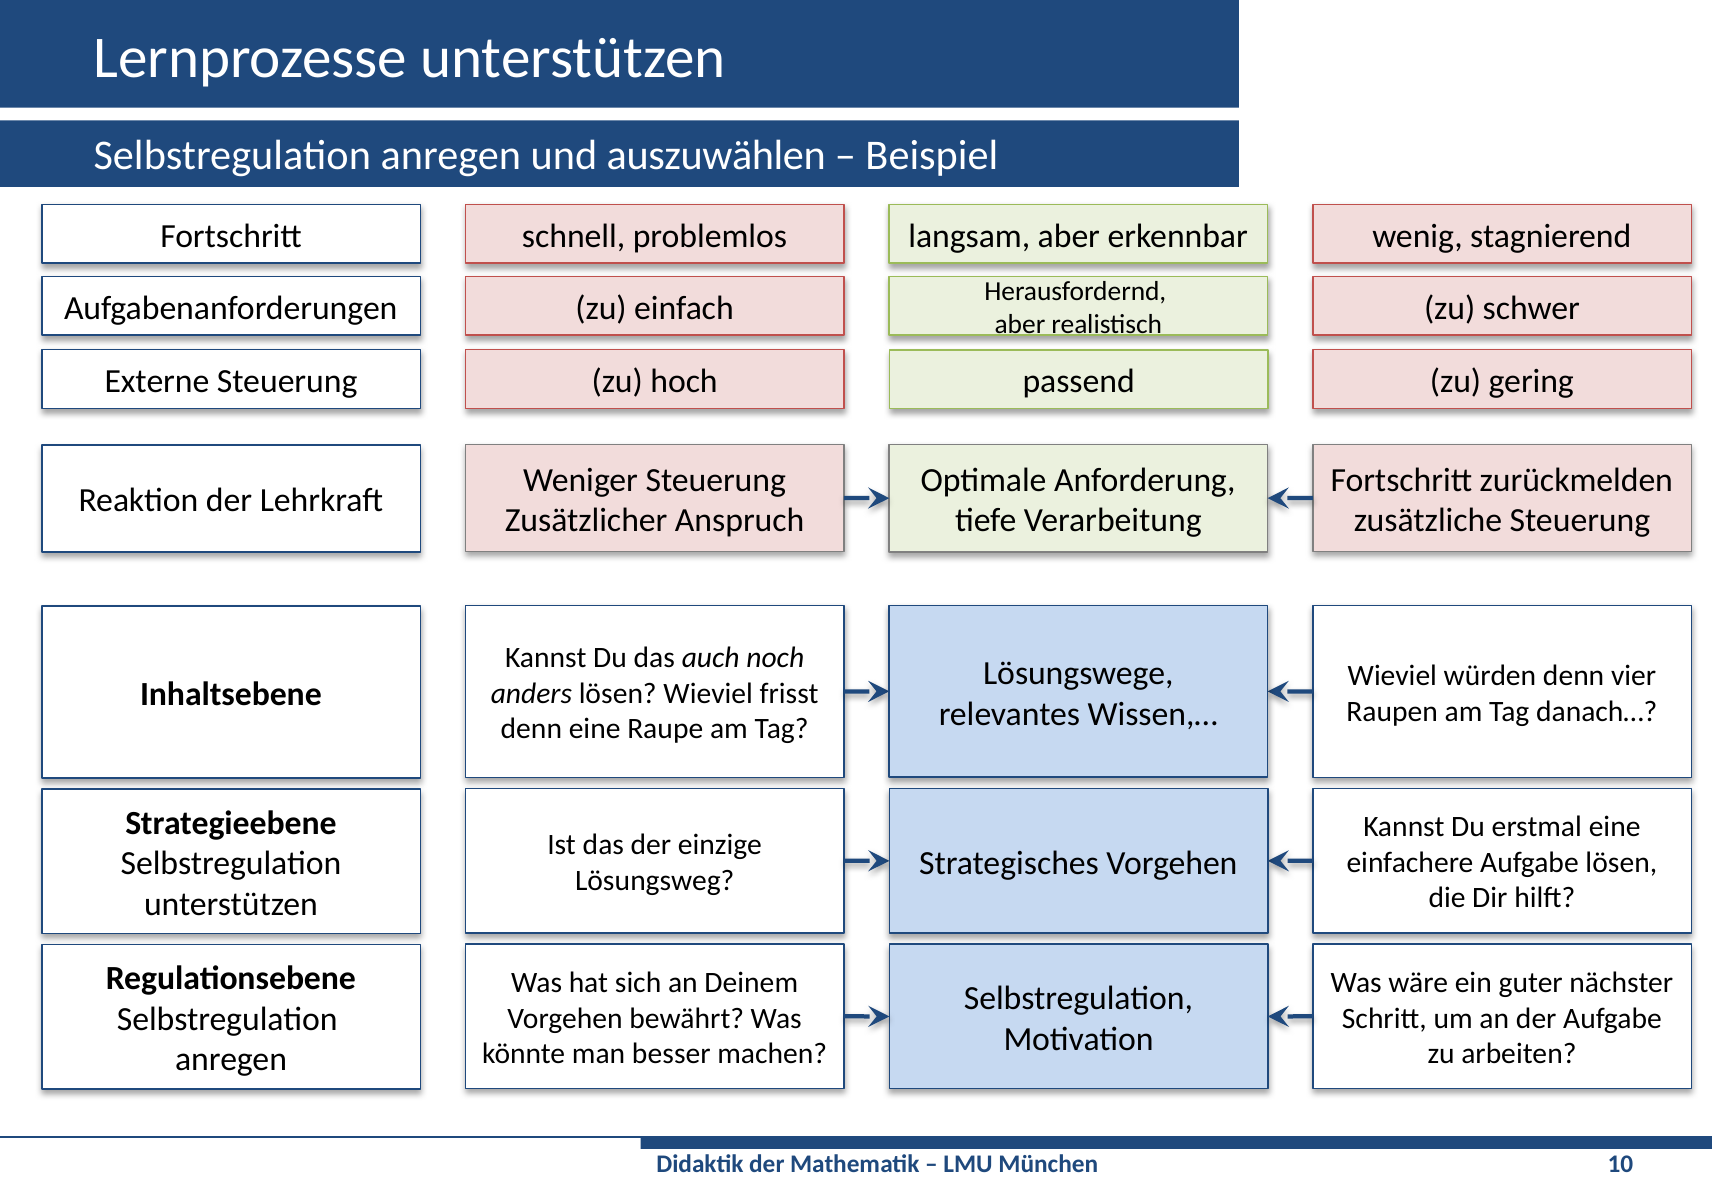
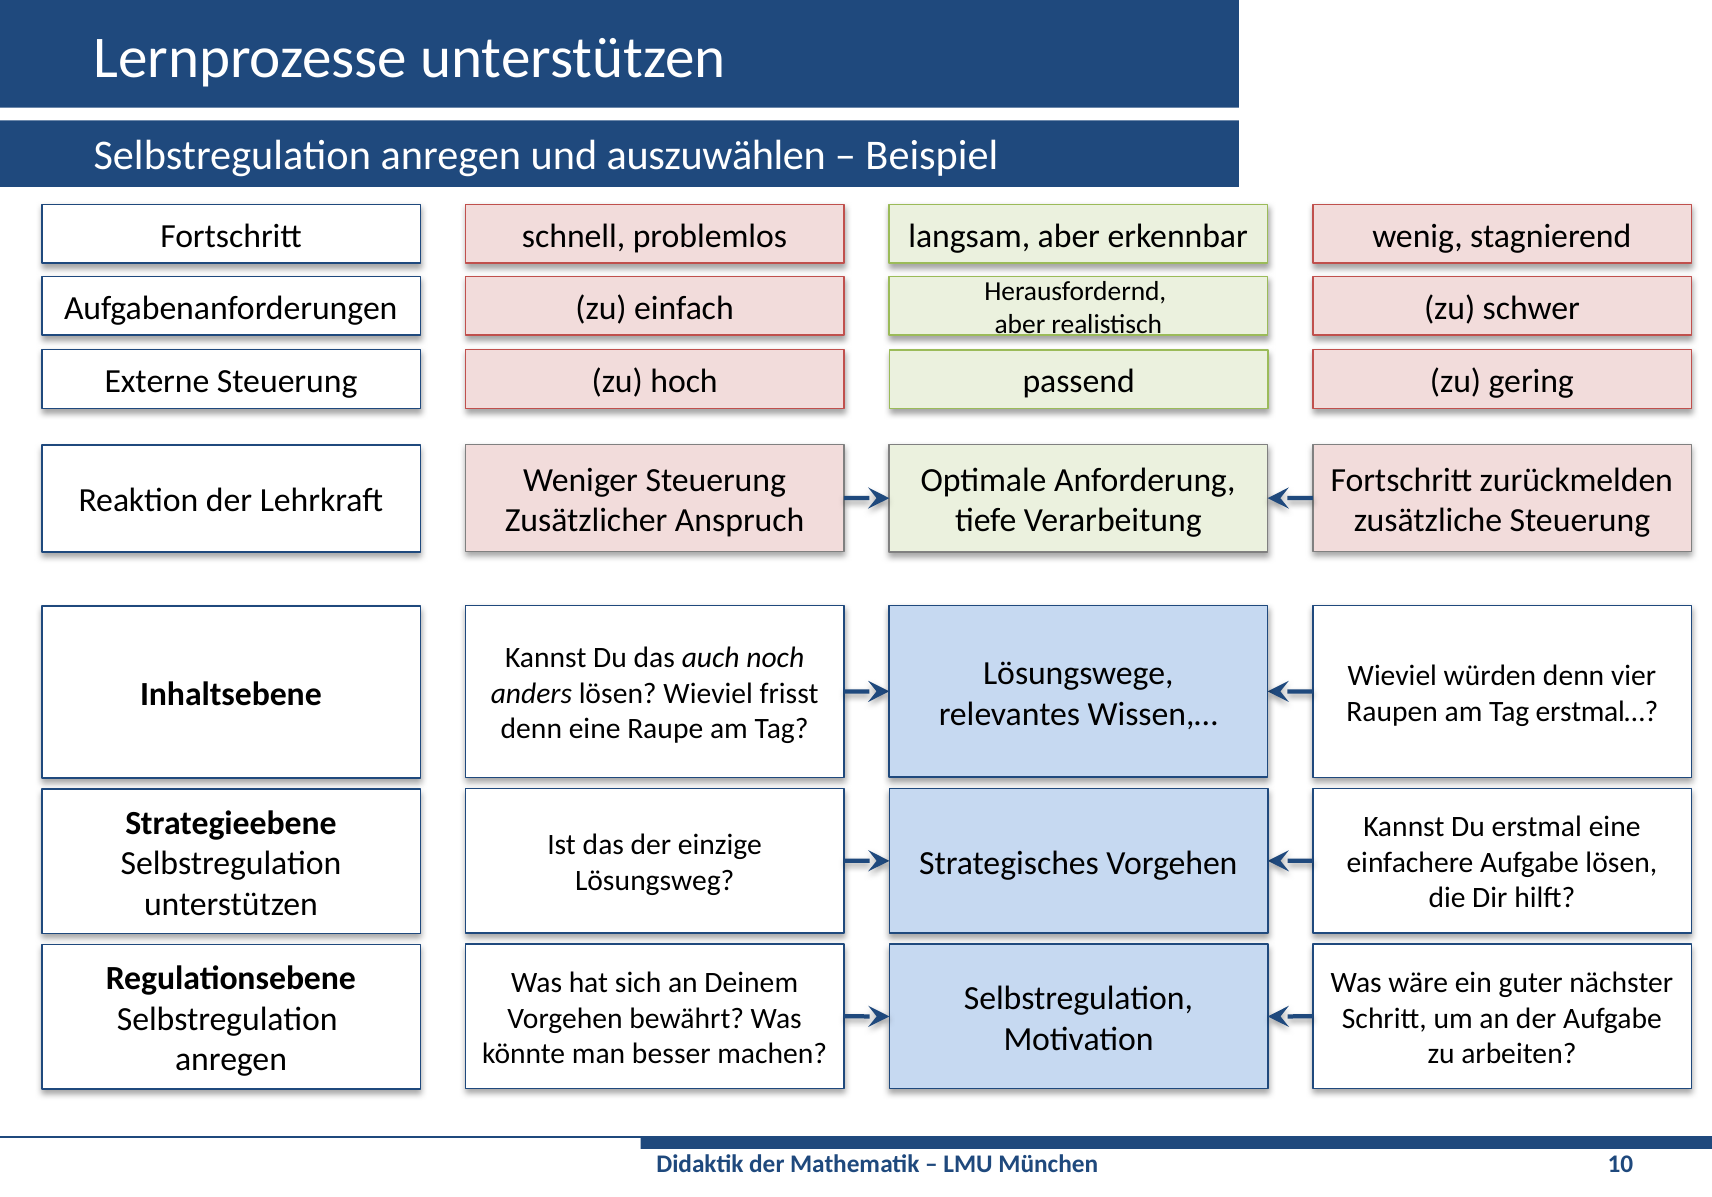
danach…: danach… -> erstmal…
